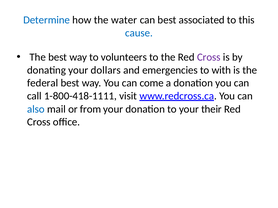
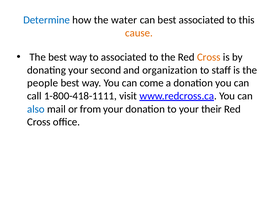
cause colour: blue -> orange
to volunteers: volunteers -> associated
Cross at (209, 57) colour: purple -> orange
dollars: dollars -> second
emergencies: emergencies -> organization
with: with -> staff
federal: federal -> people
